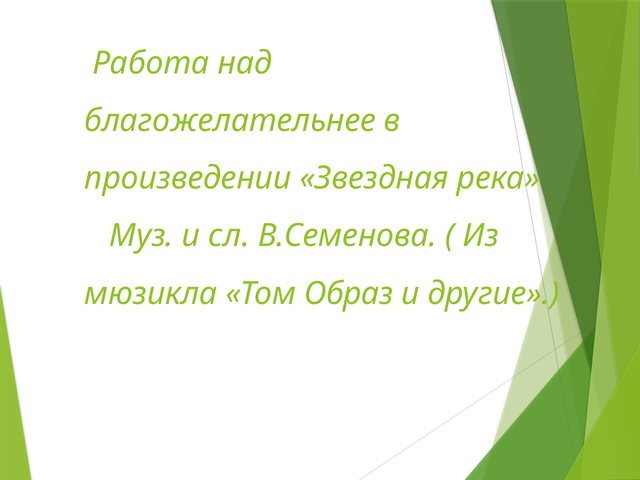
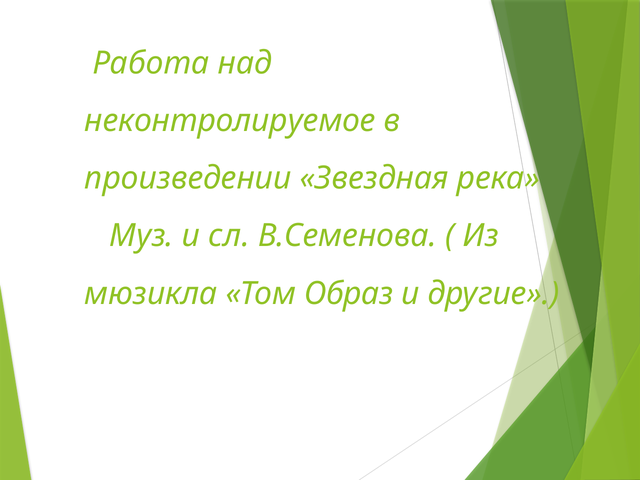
благожелательнее: благожелательнее -> неконтролируемое
